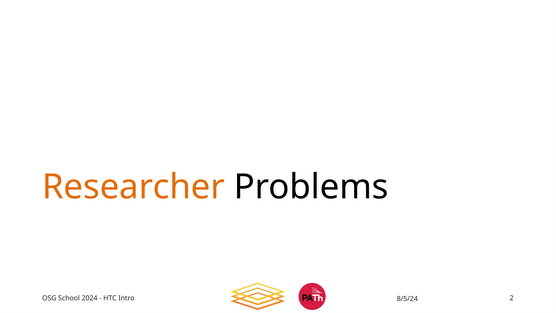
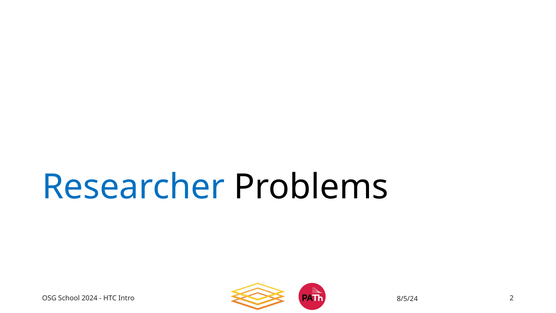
Researcher colour: orange -> blue
